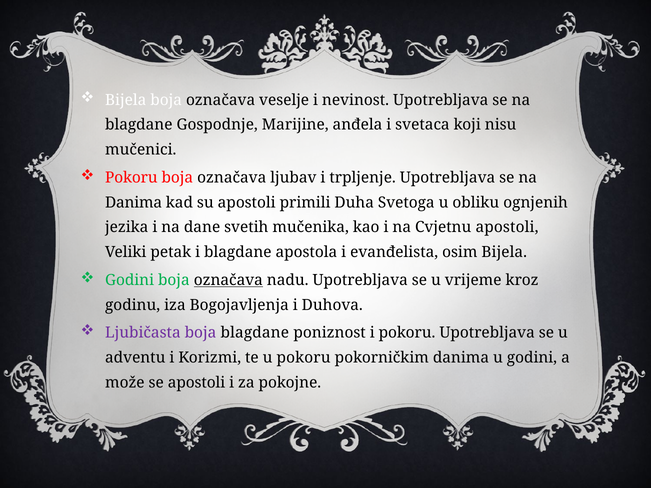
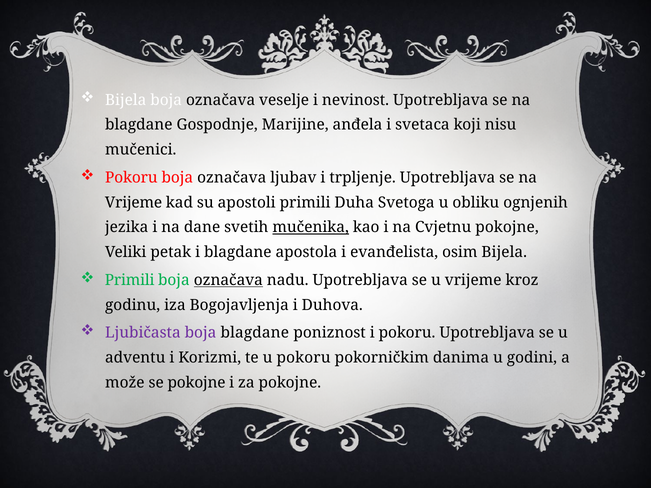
Danima at (134, 203): Danima -> Vrijeme
mučenika underline: none -> present
Cvjetnu apostoli: apostoli -> pokojne
Godini at (130, 280): Godini -> Primili
se apostoli: apostoli -> pokojne
